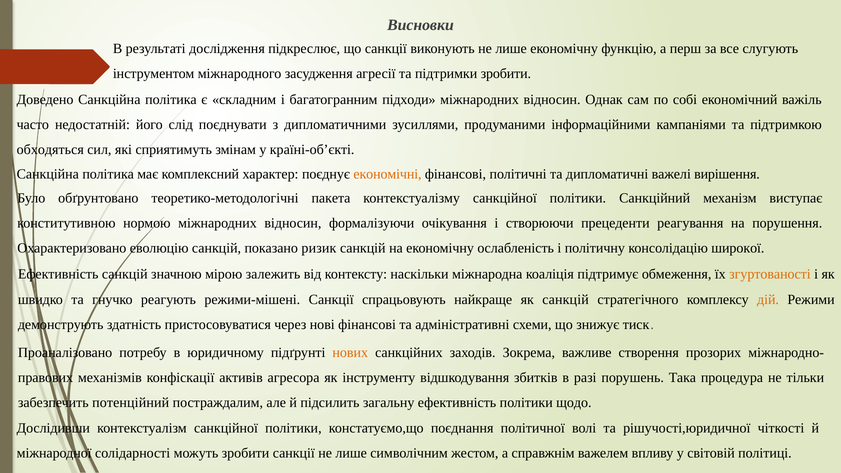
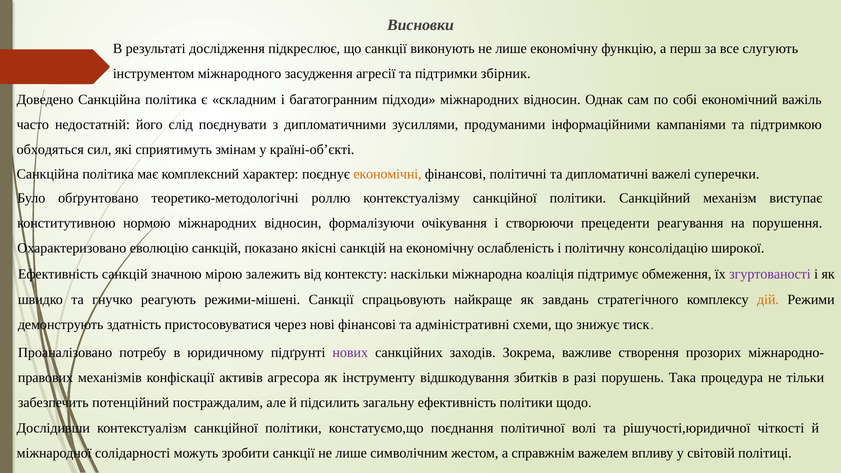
підтримки зробити: зробити -> збірник
вирішення: вирішення -> суперечки
пакета: пакета -> роллю
ризик: ризик -> якісні
згуртованості colour: orange -> purple
як санкцій: санкцій -> завдань
нових colour: orange -> purple
